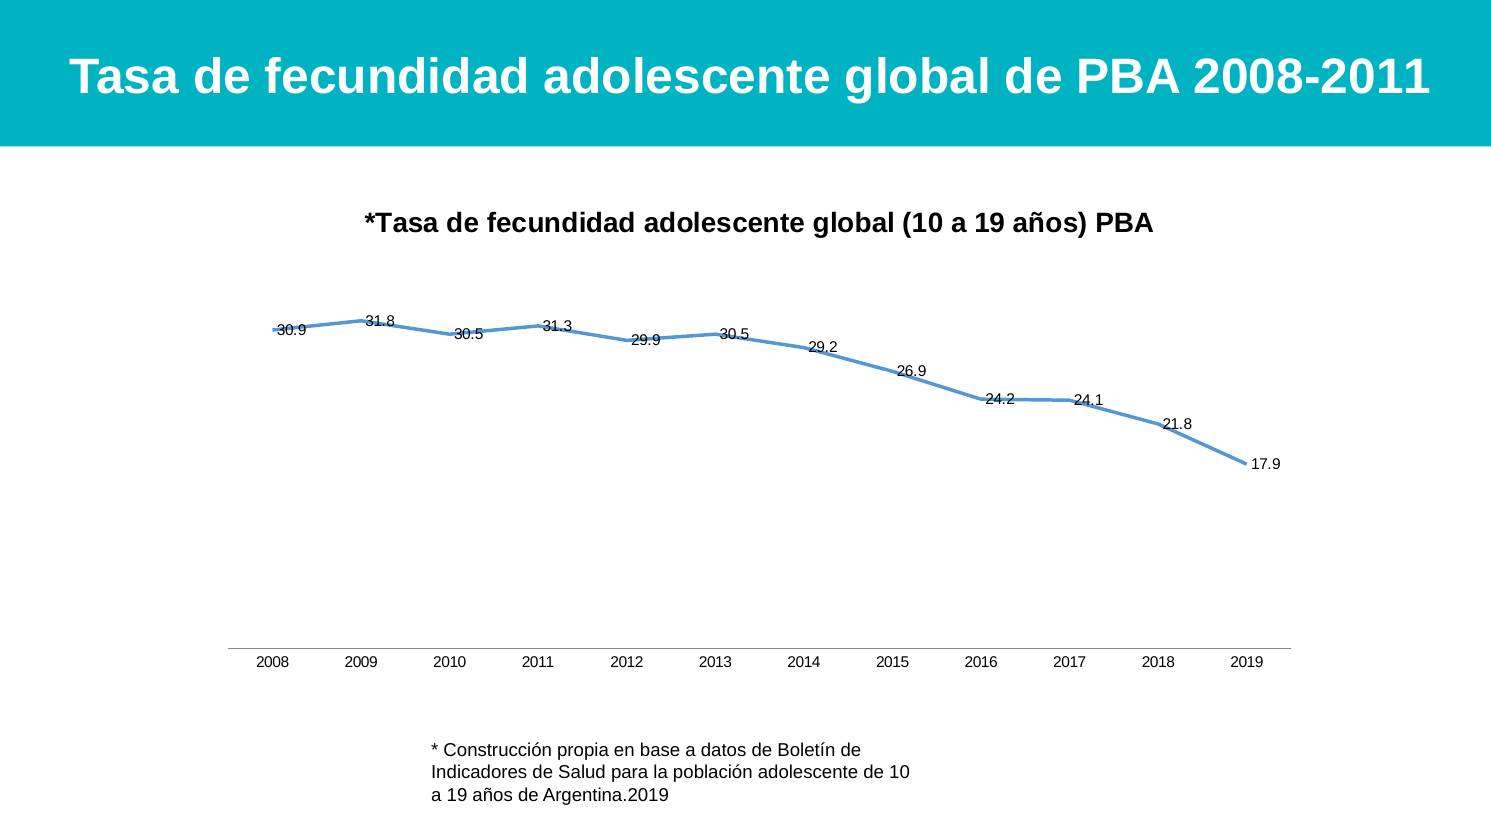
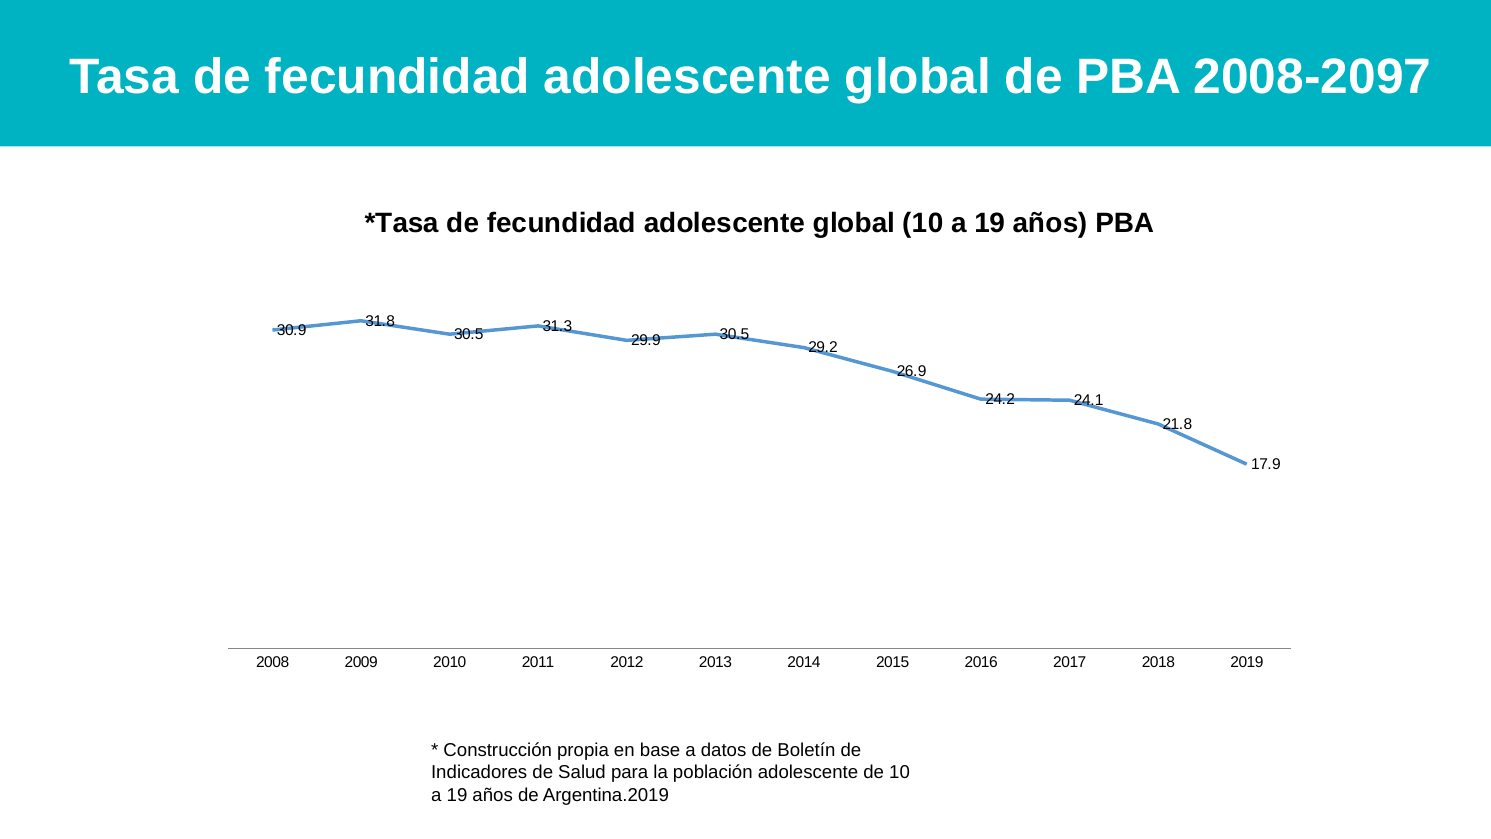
2008-2011: 2008-2011 -> 2008-2097
